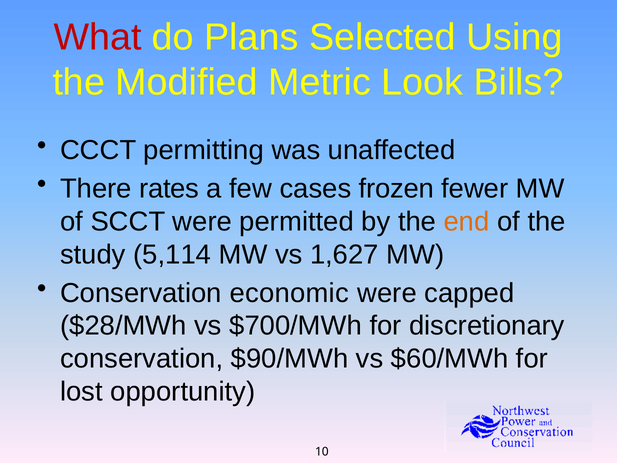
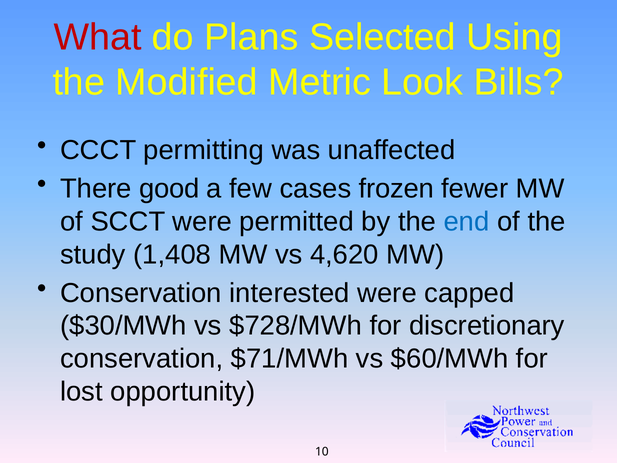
rates: rates -> good
end colour: orange -> blue
5,114: 5,114 -> 1,408
1,627: 1,627 -> 4,620
economic: economic -> interested
$28/MWh: $28/MWh -> $30/MWh
$700/MWh: $700/MWh -> $728/MWh
$90/MWh: $90/MWh -> $71/MWh
